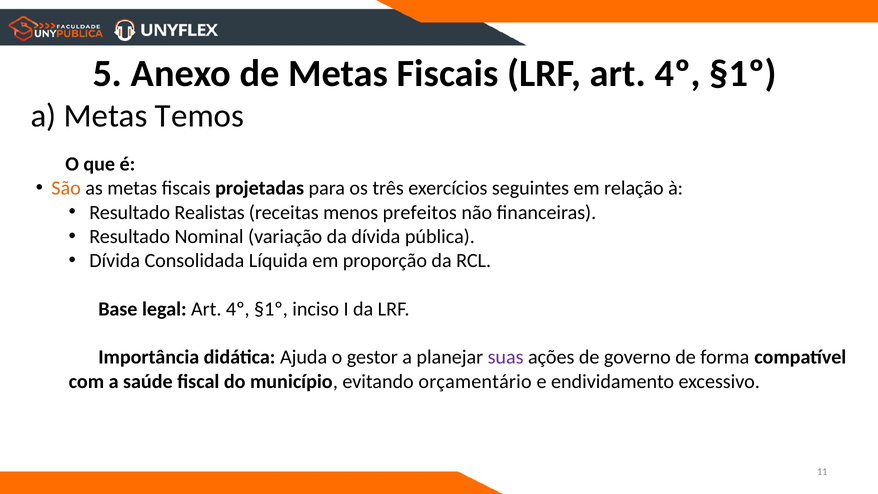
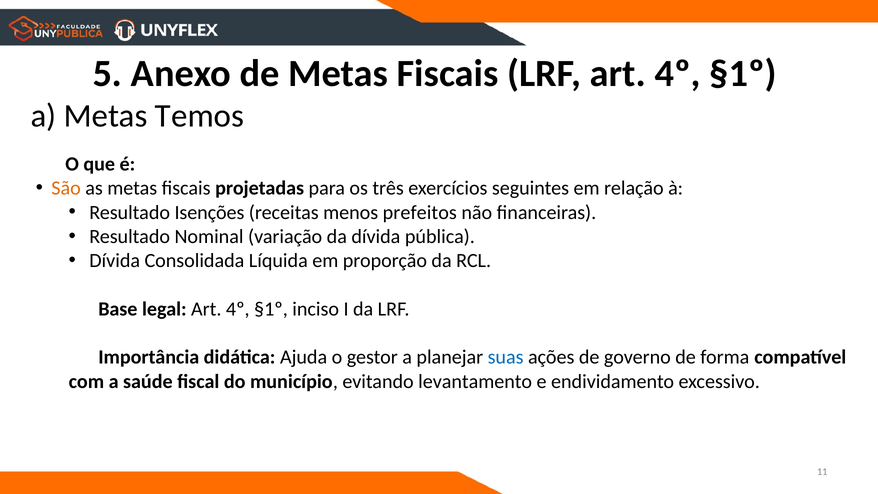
Realistas: Realistas -> Isenções
suas colour: purple -> blue
orçamentário: orçamentário -> levantamento
